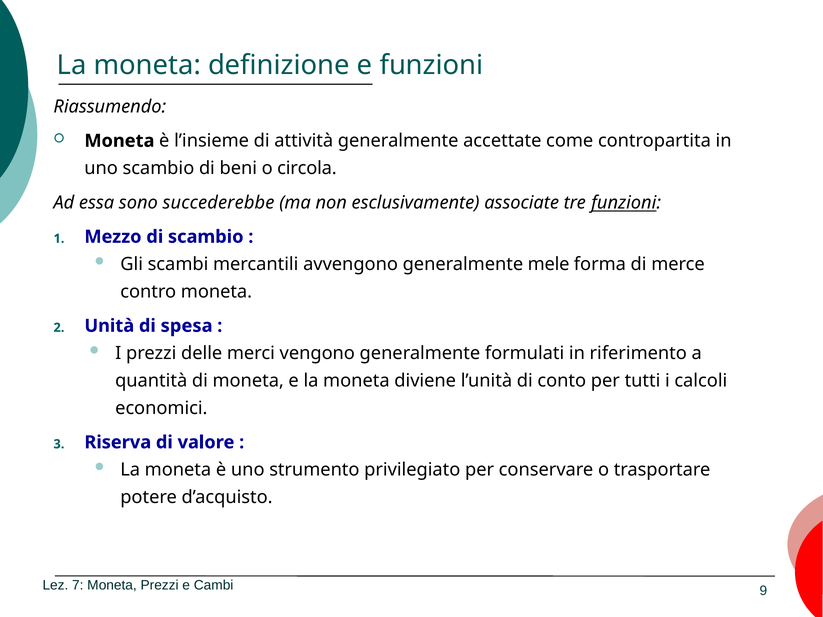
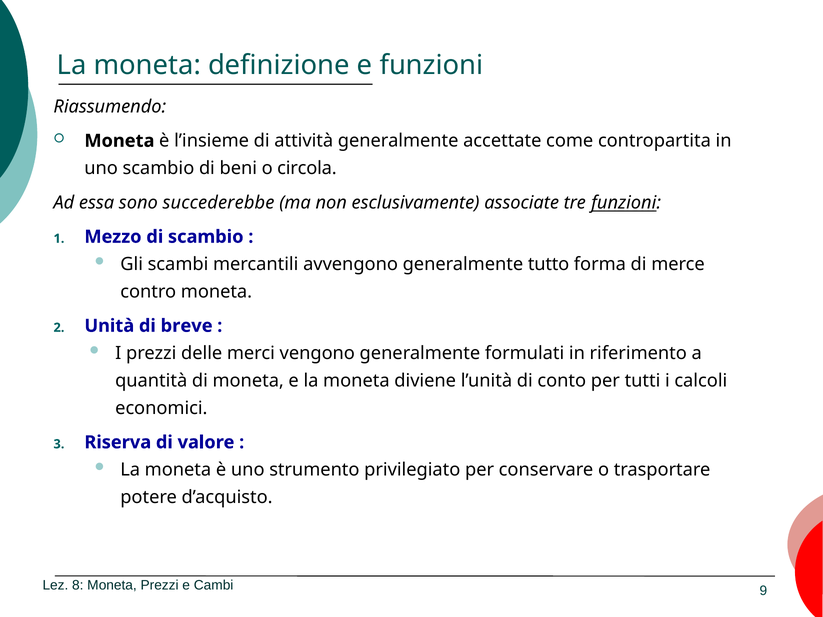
mele: mele -> tutto
spesa: spesa -> breve
7: 7 -> 8
